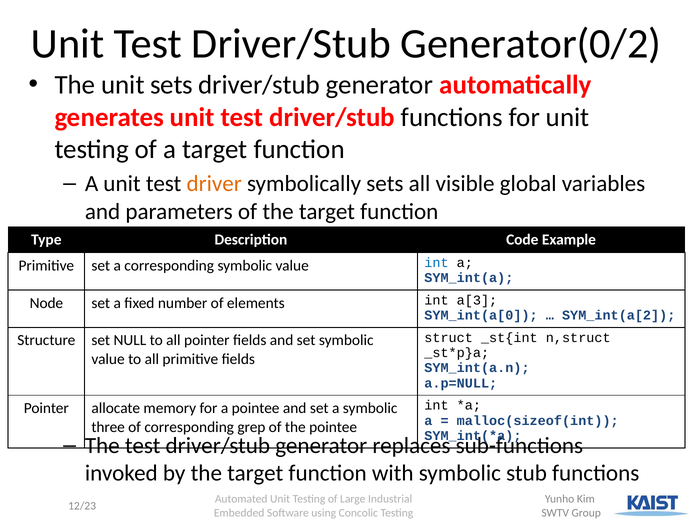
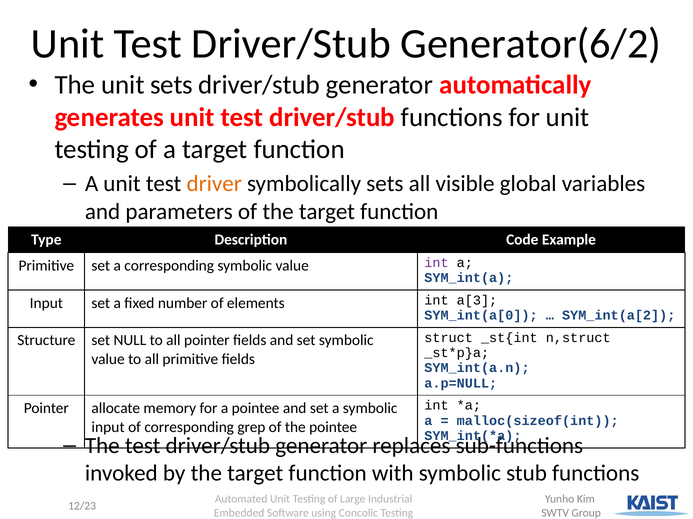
Generator(0/2: Generator(0/2 -> Generator(6/2
int at (436, 263) colour: blue -> purple
Node at (46, 303): Node -> Input
three at (108, 428): three -> input
